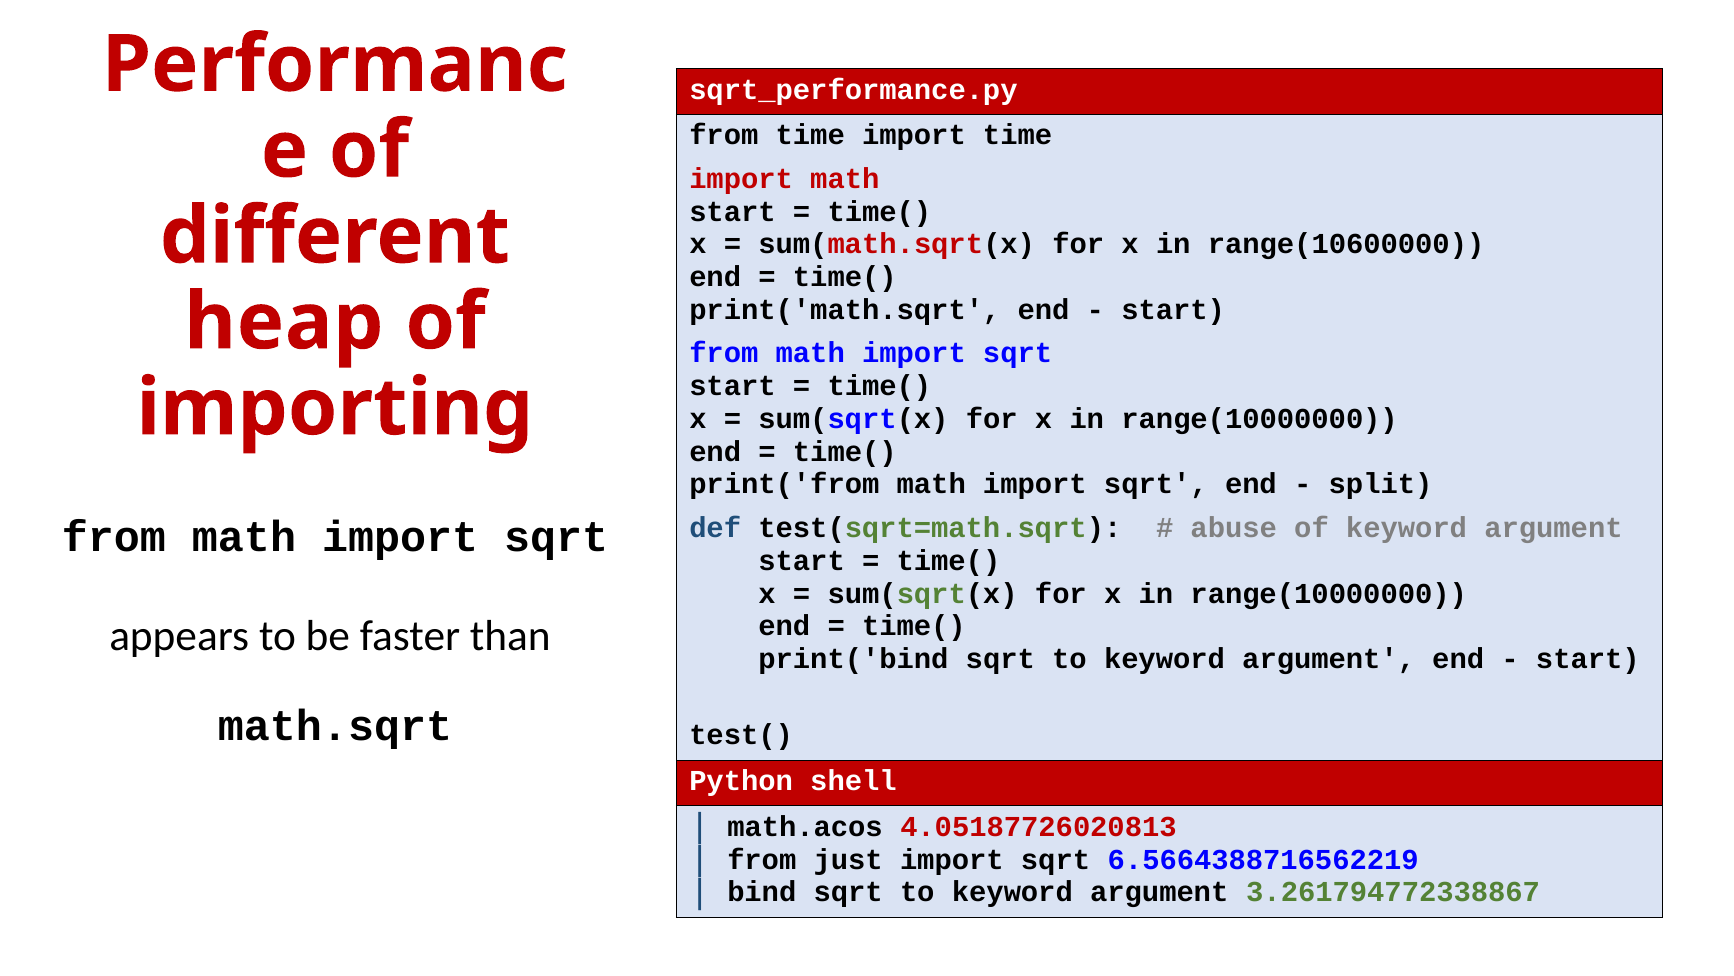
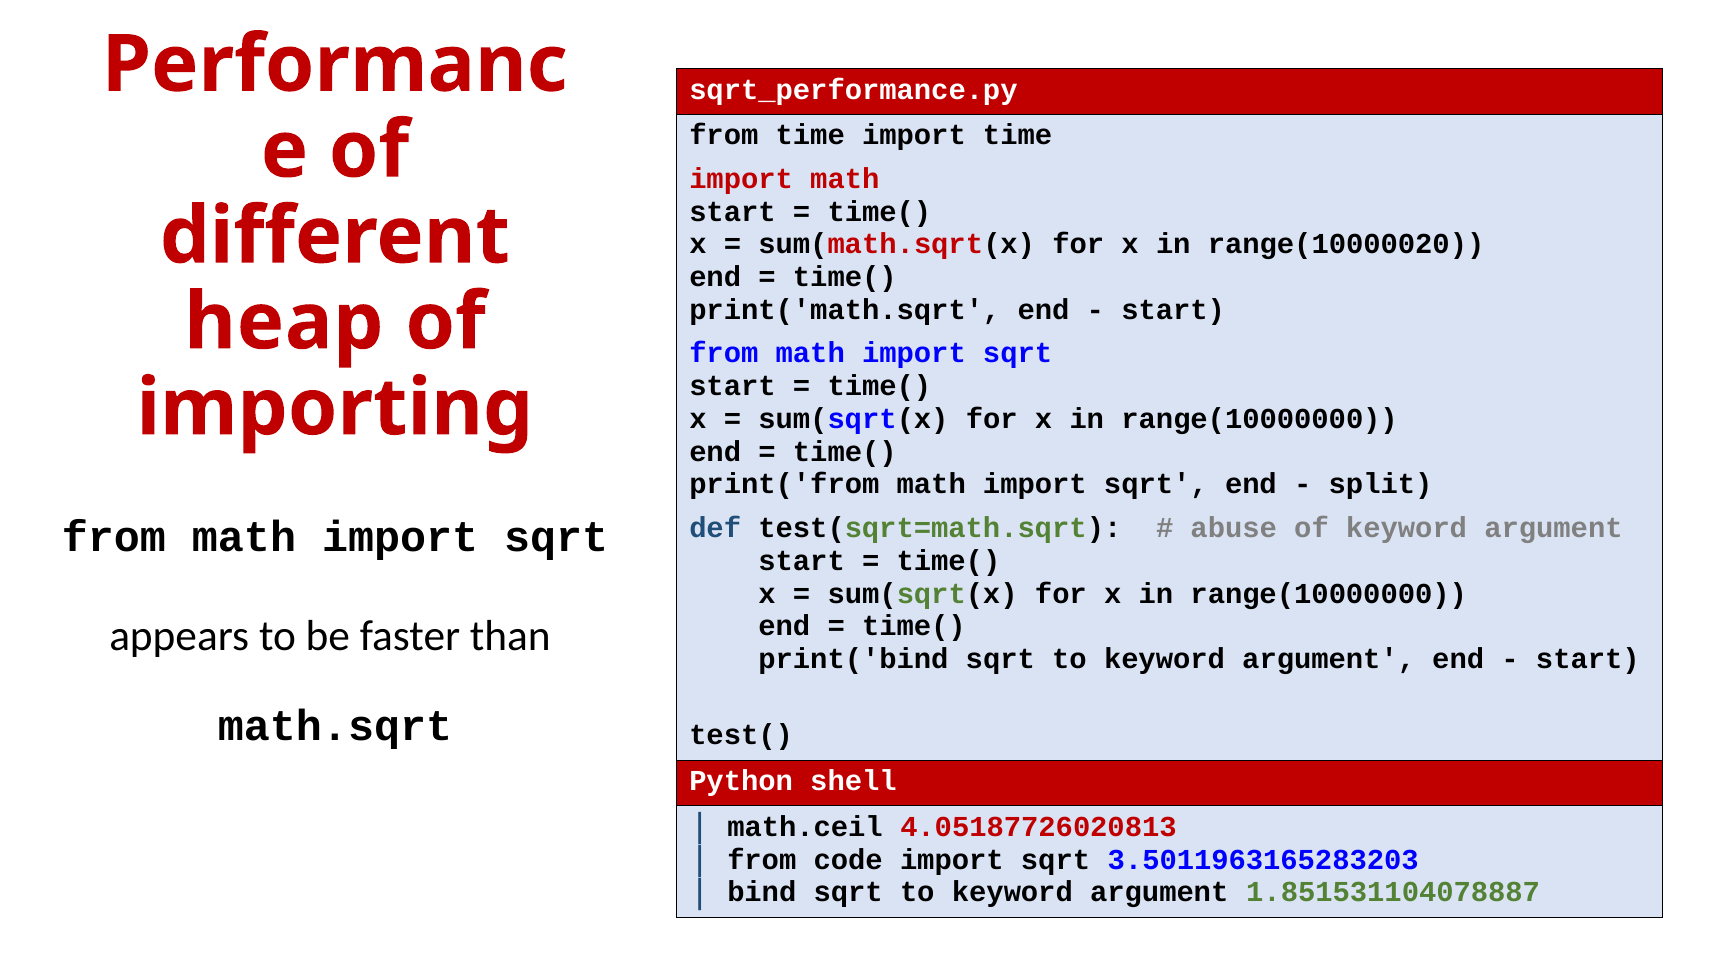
range(10600000: range(10600000 -> range(10000020
math.acos: math.acos -> math.ceil
just: just -> code
6.5664388716562219: 6.5664388716562219 -> 3.5011963165283203
3.261794772338867: 3.261794772338867 -> 1.851531104078887
